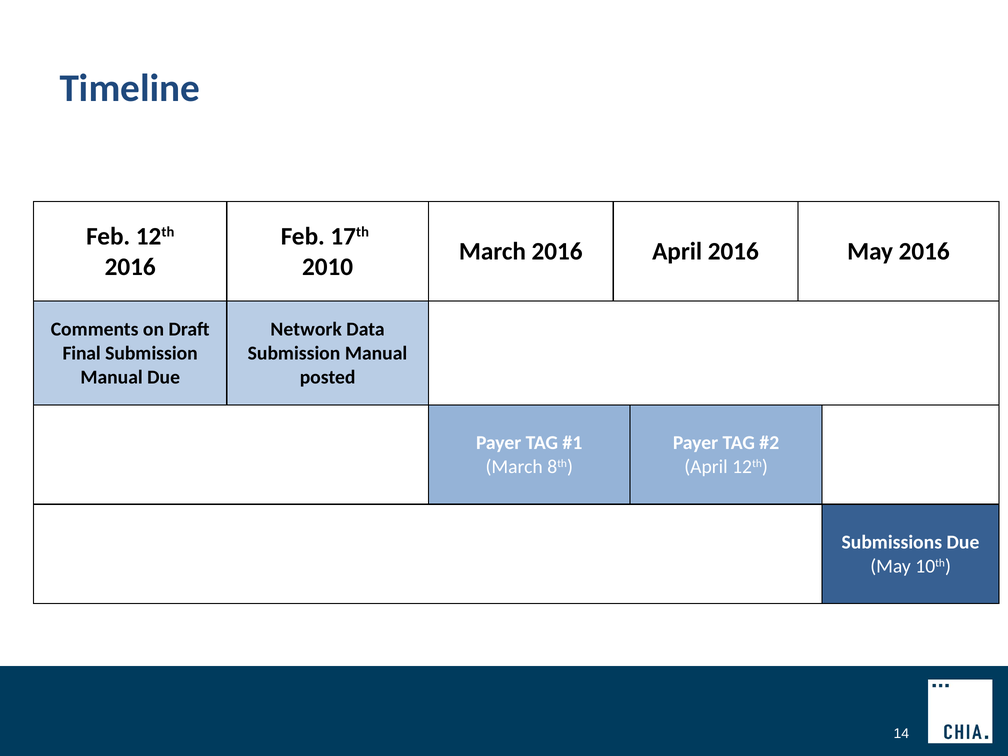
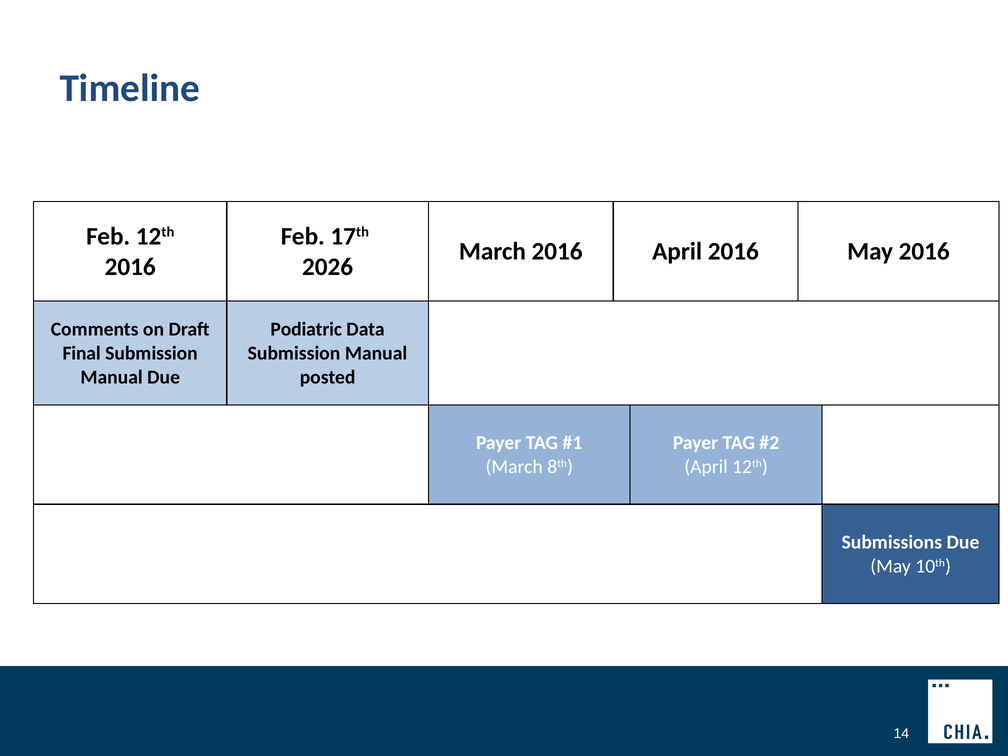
2010: 2010 -> 2026
Network: Network -> Podiatric
